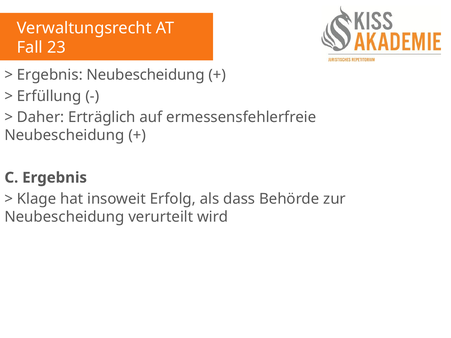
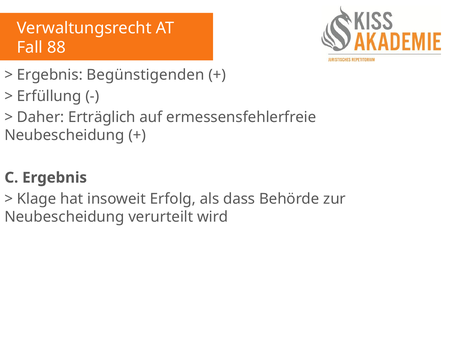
23: 23 -> 88
Ergebnis Neubescheidung: Neubescheidung -> Begünstigenden
